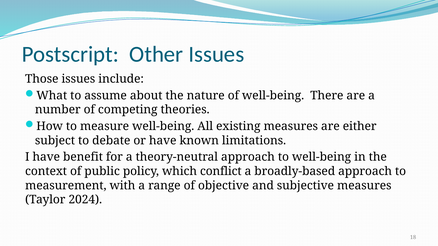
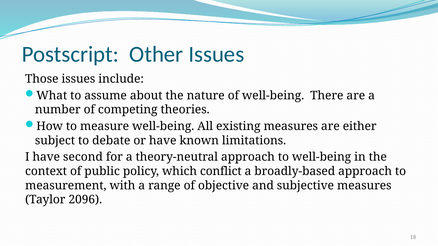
benefit: benefit -> second
2024: 2024 -> 2096
